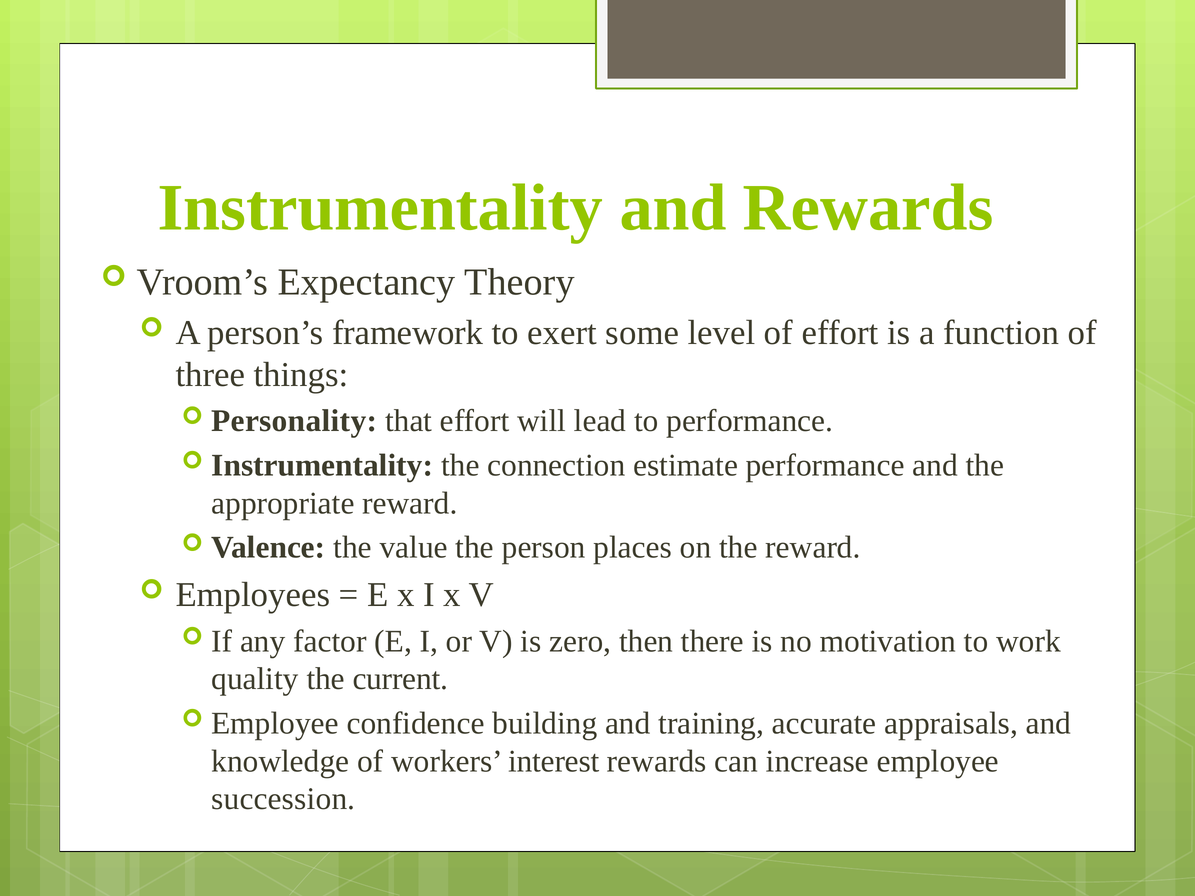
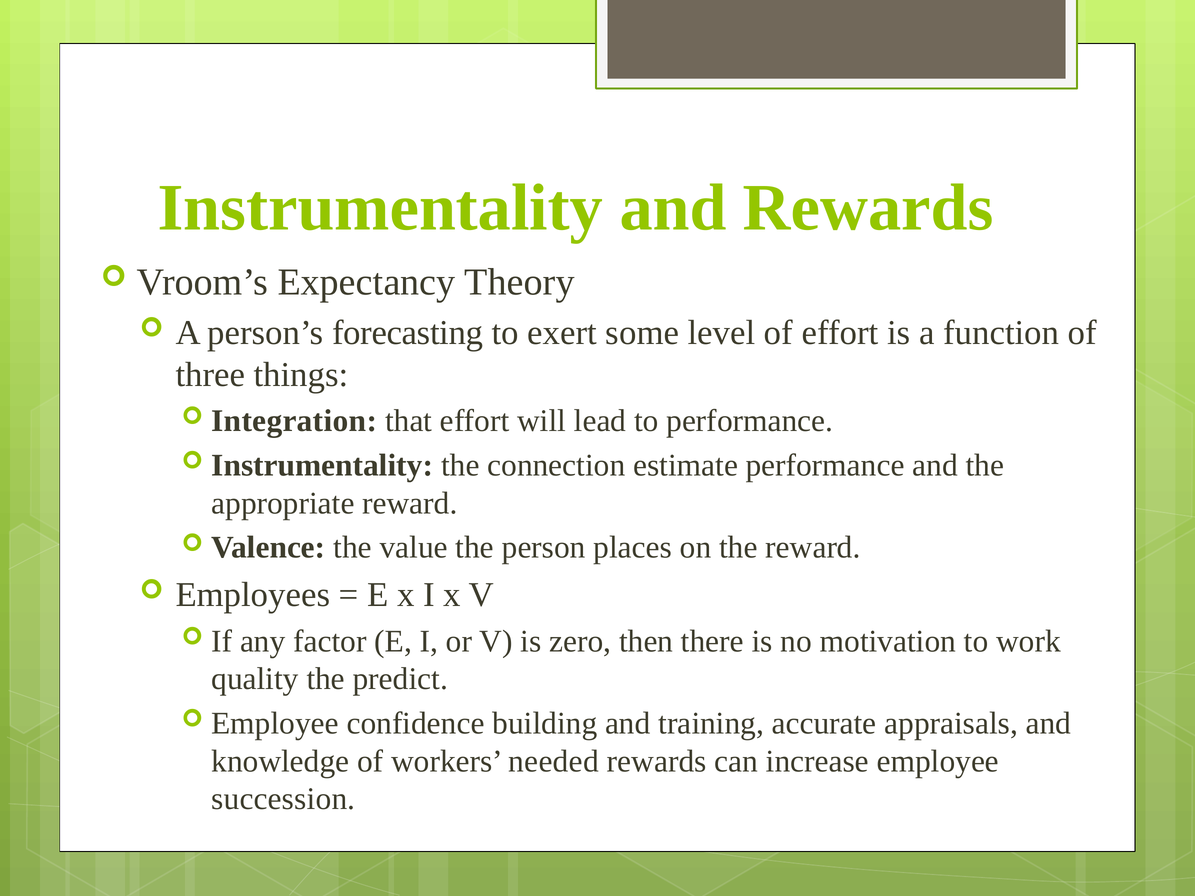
framework: framework -> forecasting
Personality: Personality -> Integration
current: current -> predict
interest: interest -> needed
